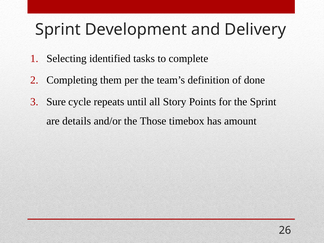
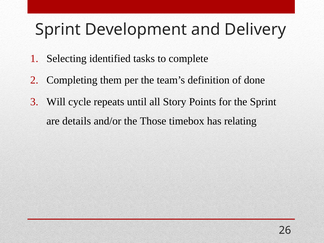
Sure: Sure -> Will
amount: amount -> relating
